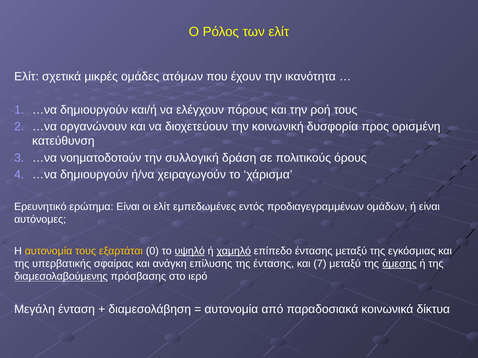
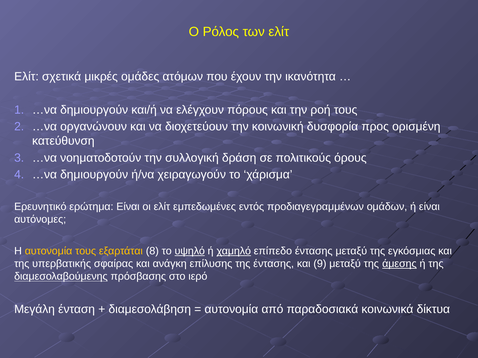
0: 0 -> 8
7: 7 -> 9
